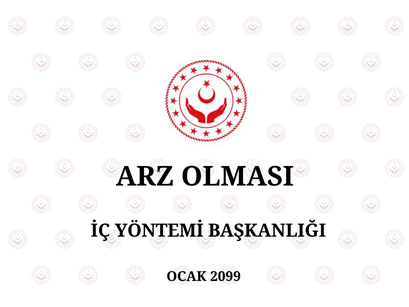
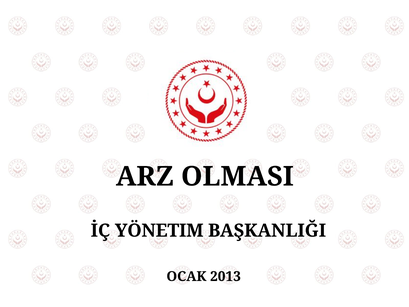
YÖNTEMİ: YÖNTEMİ -> YÖNETIM
2099: 2099 -> 2013
